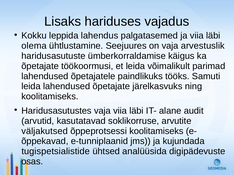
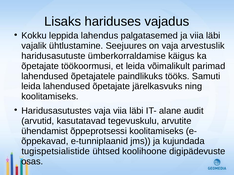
olema: olema -> vajalik
soklikorruse: soklikorruse -> tegevuskulu
väljakutsed: väljakutsed -> ühendamist
analüüsida: analüüsida -> koolihoone
